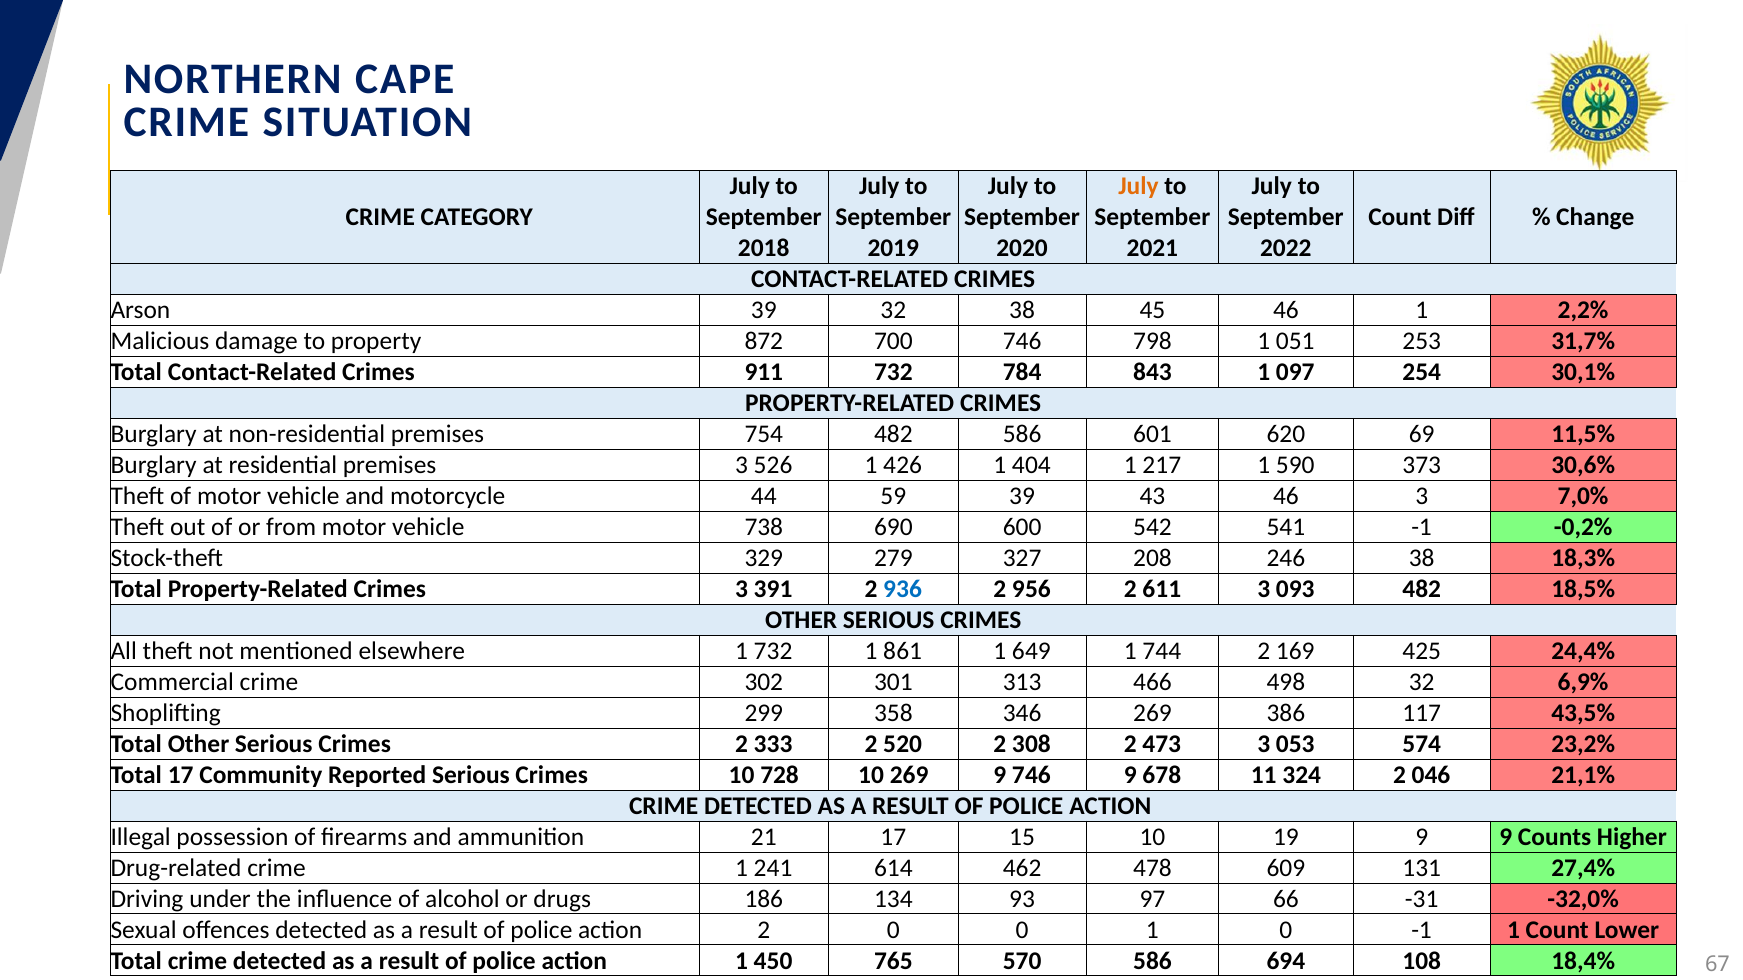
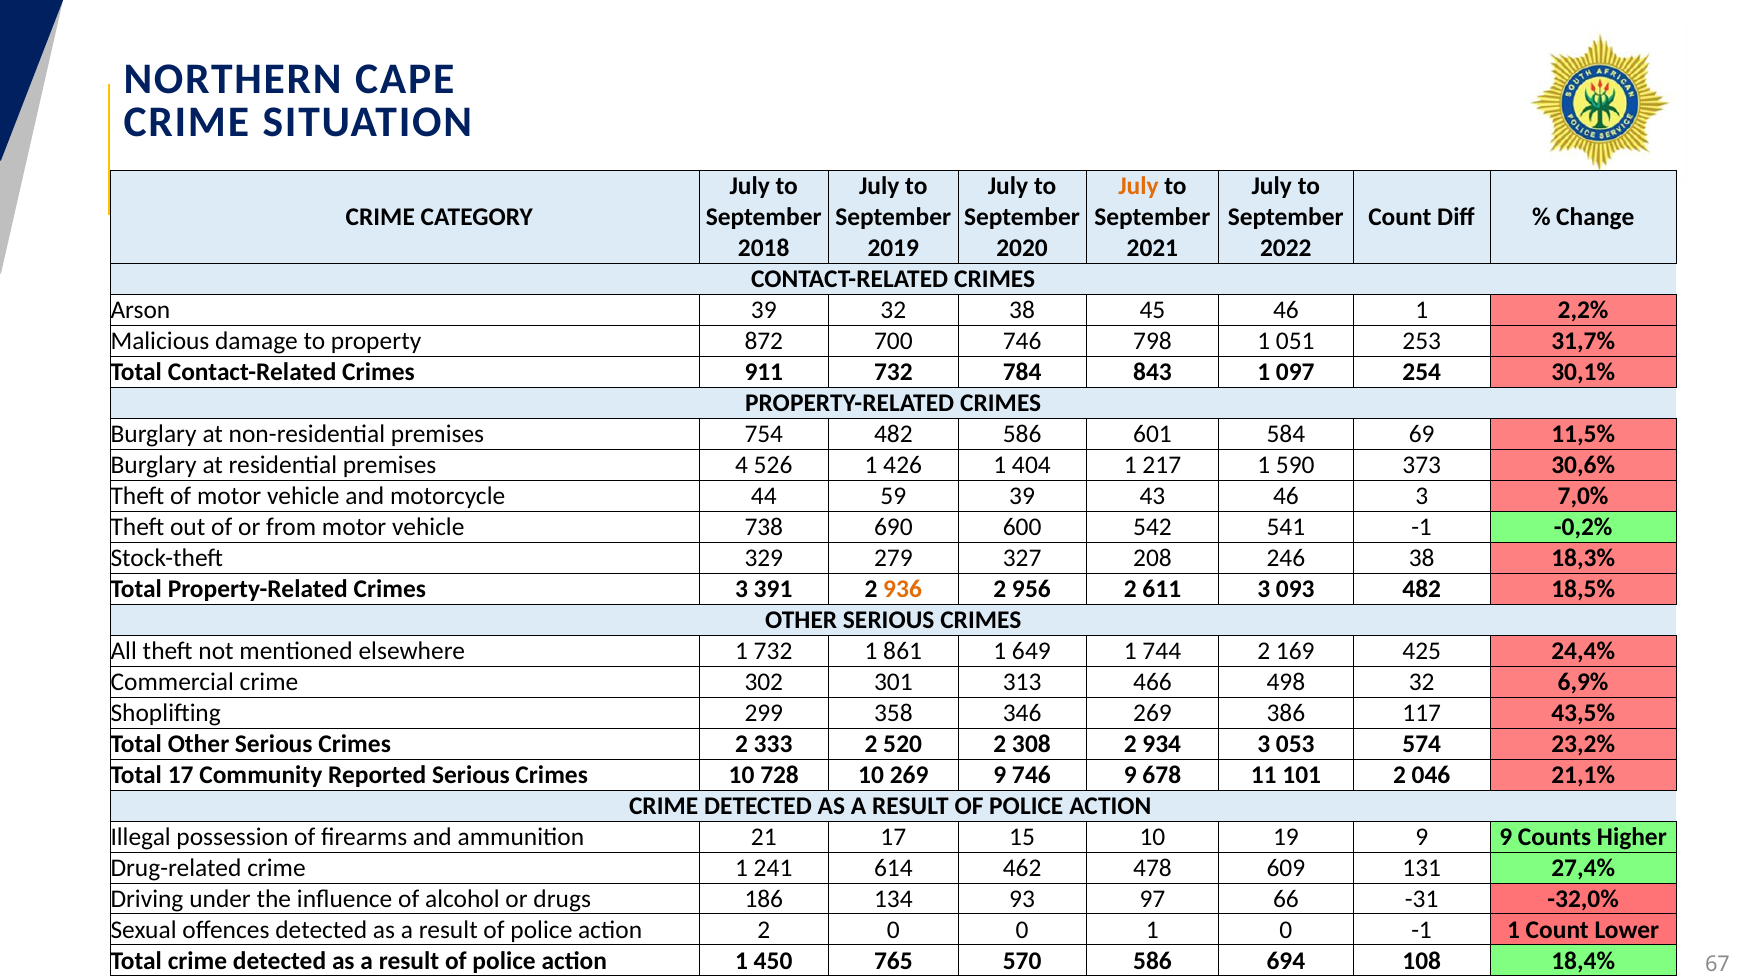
620: 620 -> 584
premises 3: 3 -> 4
936 colour: blue -> orange
473: 473 -> 934
324: 324 -> 101
